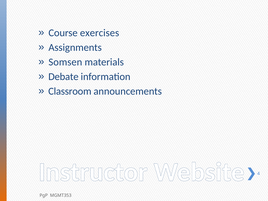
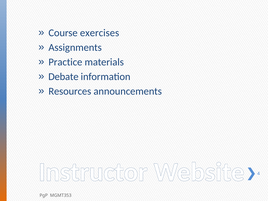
Somsen: Somsen -> Practice
Classroom: Classroom -> Resources
